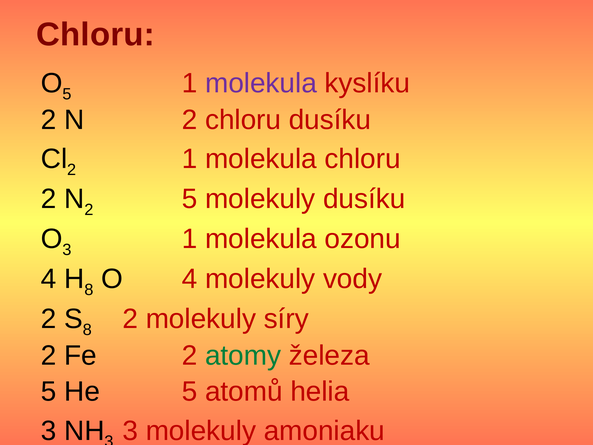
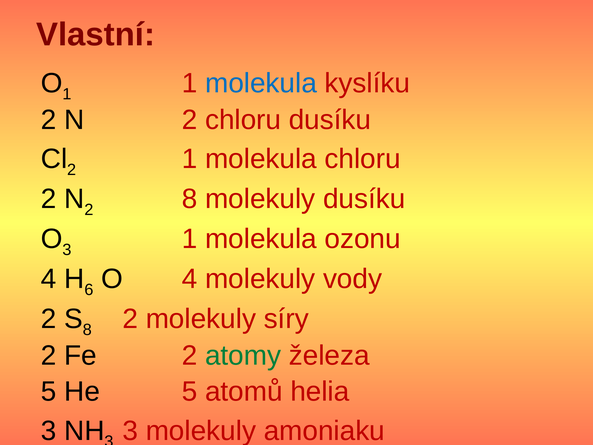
Chloru at (96, 35): Chloru -> Vlastní
O 5: 5 -> 1
molekula at (261, 83) colour: purple -> blue
2 5: 5 -> 8
8 at (89, 290): 8 -> 6
